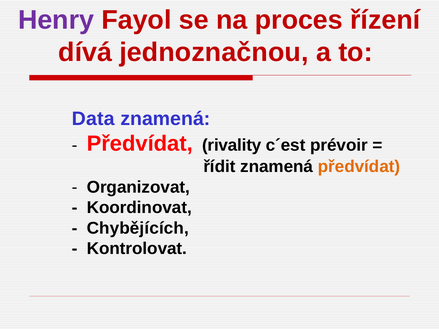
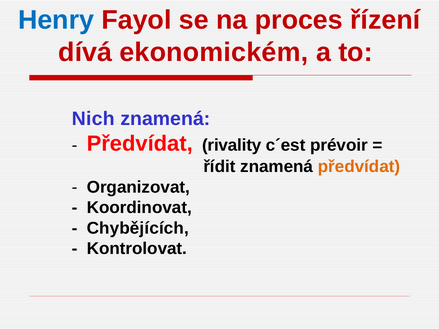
Henry colour: purple -> blue
jednoznačnou: jednoznačnou -> ekonomickém
Data: Data -> Nich
